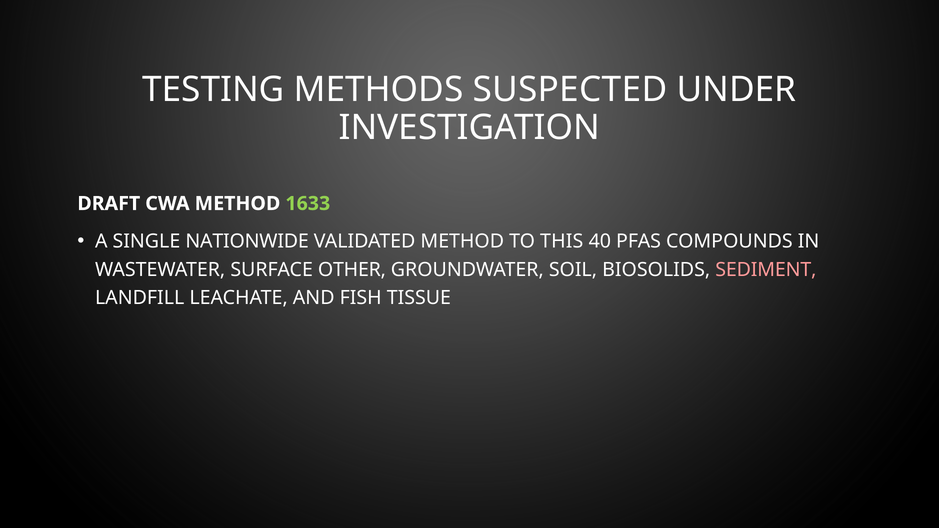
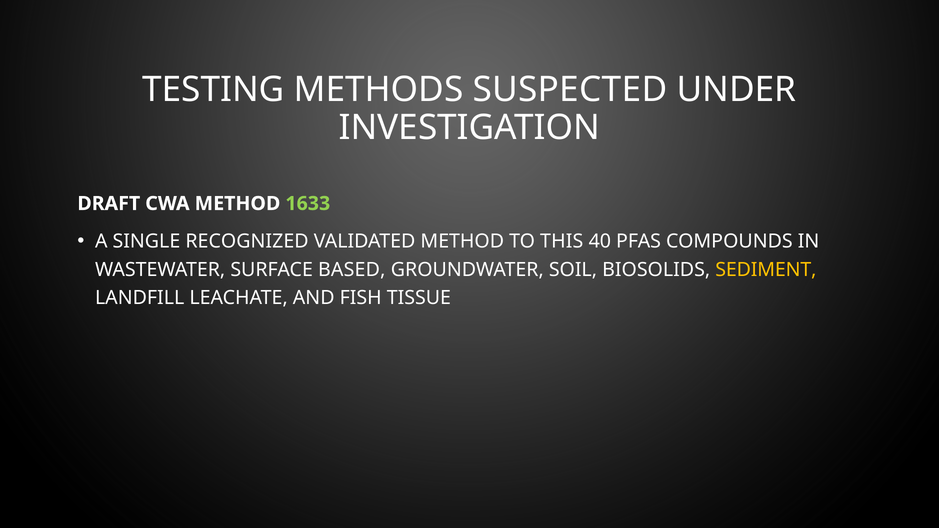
NATIONWIDE: NATIONWIDE -> RECOGNIZED
OTHER: OTHER -> BASED
SEDIMENT colour: pink -> yellow
